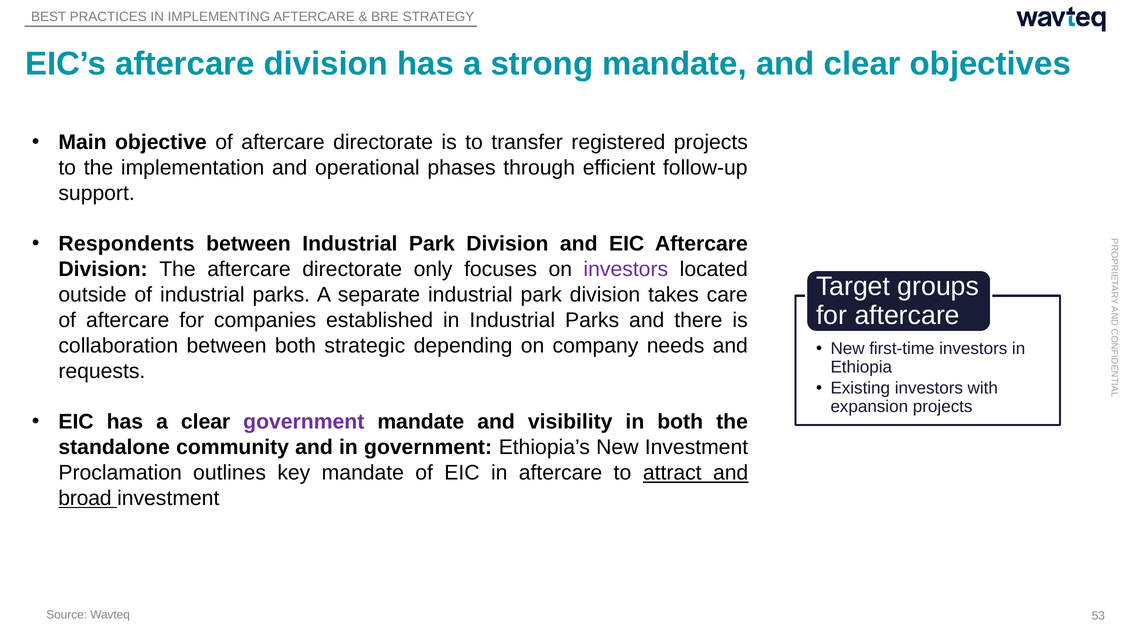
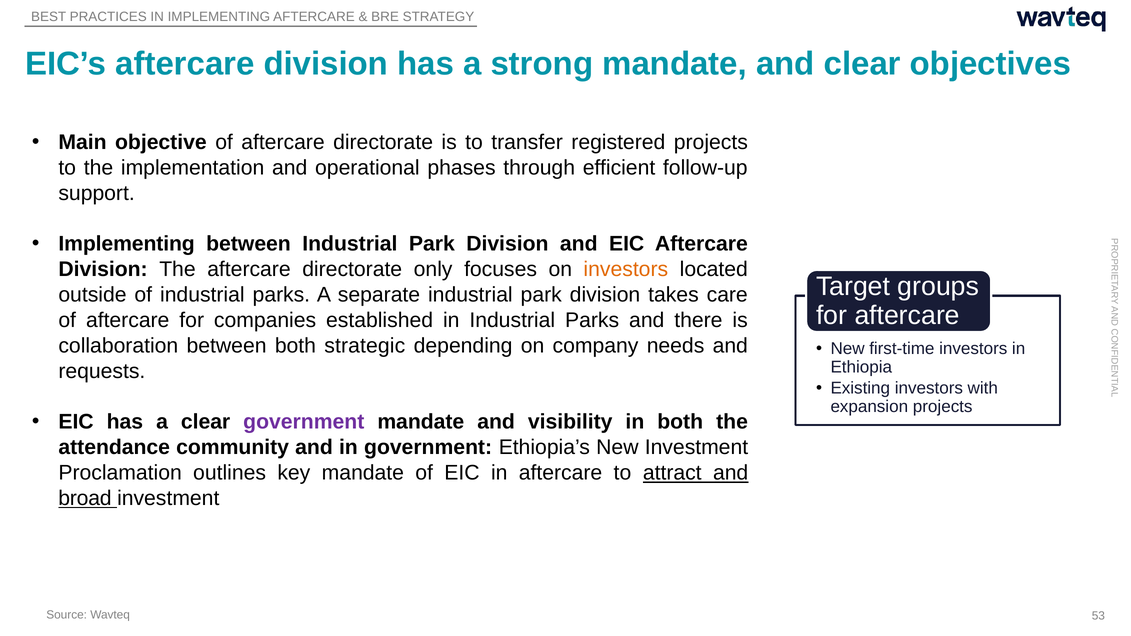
Respondents at (126, 244): Respondents -> Implementing
investors at (626, 270) colour: purple -> orange
standalone: standalone -> attendance
